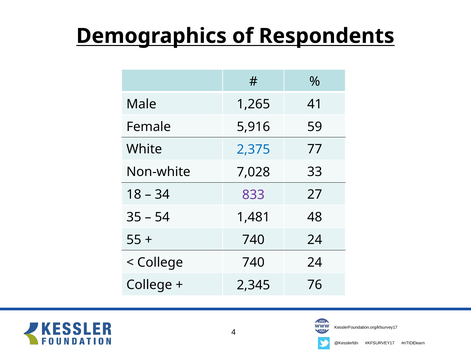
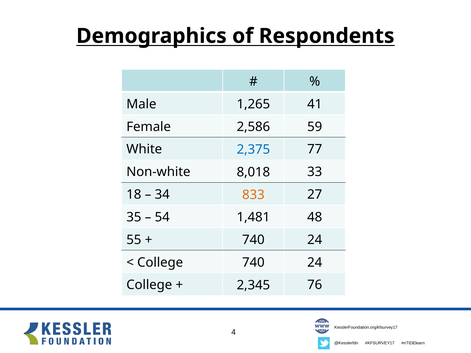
5,916: 5,916 -> 2,586
7,028: 7,028 -> 8,018
833 colour: purple -> orange
